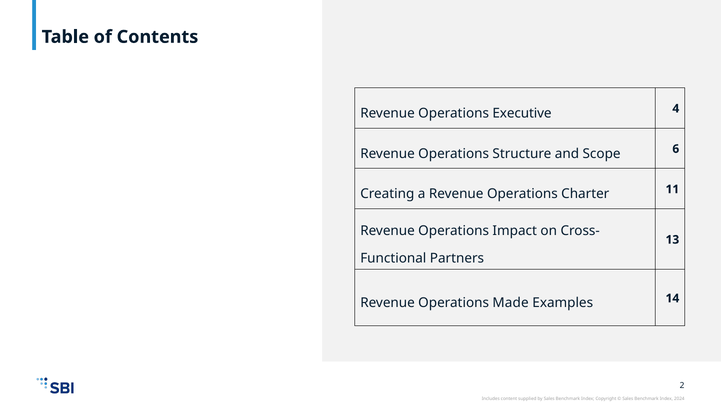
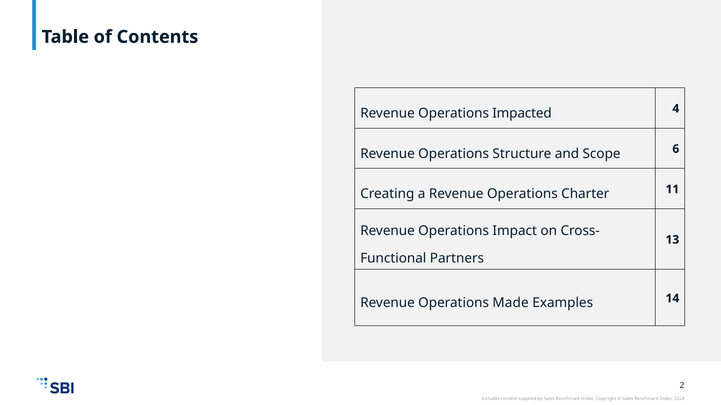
Executive: Executive -> Impacted
